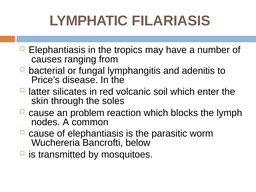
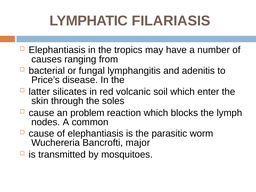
below: below -> major
